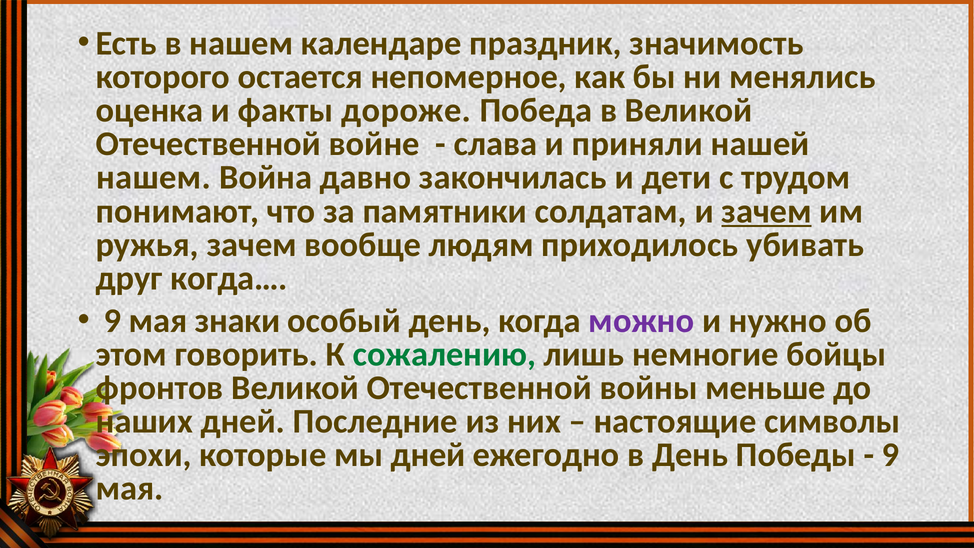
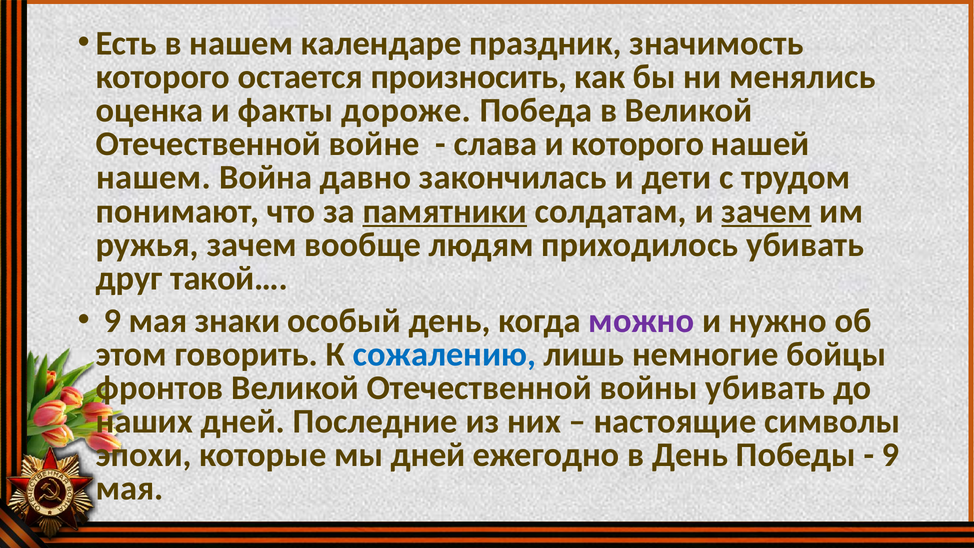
непомерное: непомерное -> произносить
и приняли: приняли -> которого
памятники underline: none -> present
когда…: когда… -> такой…
сожалению colour: green -> blue
войны меньше: меньше -> убивать
